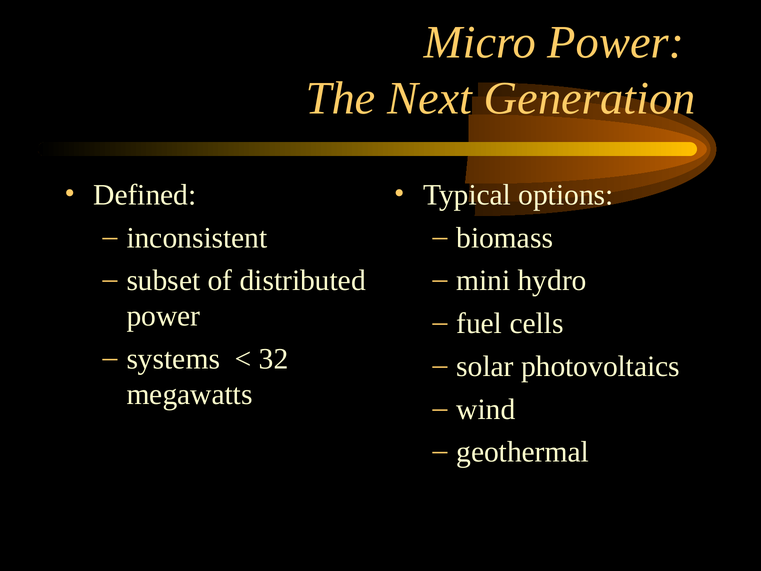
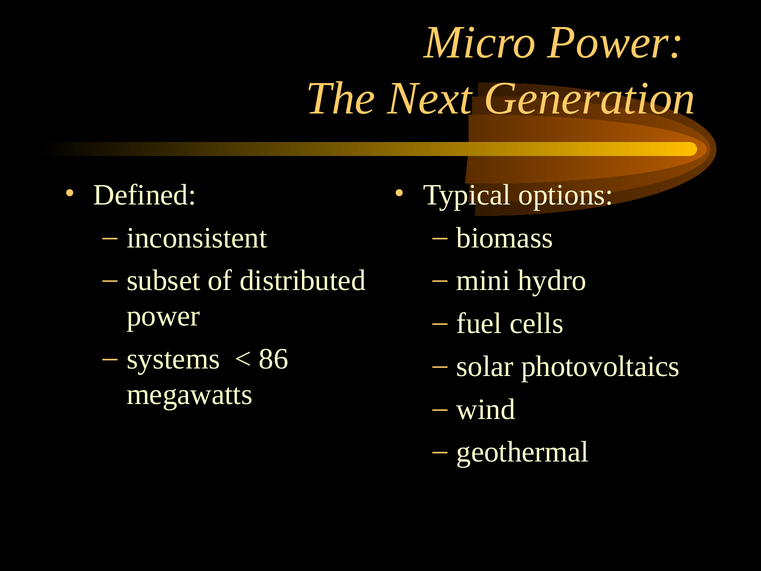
32: 32 -> 86
